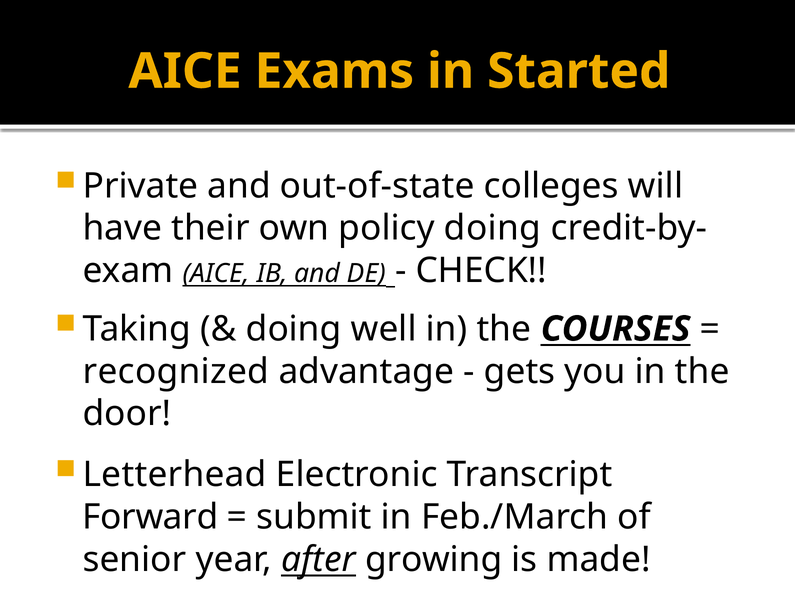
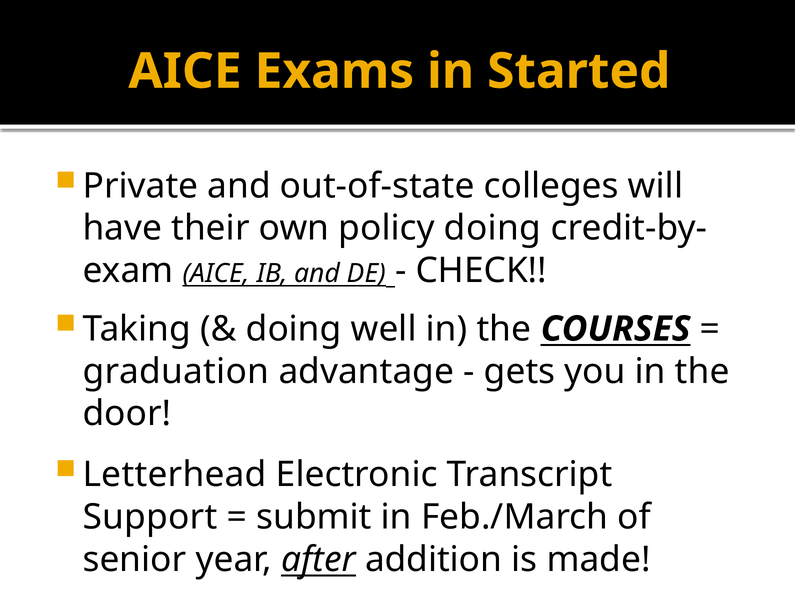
recognized: recognized -> graduation
Forward: Forward -> Support
growing: growing -> addition
